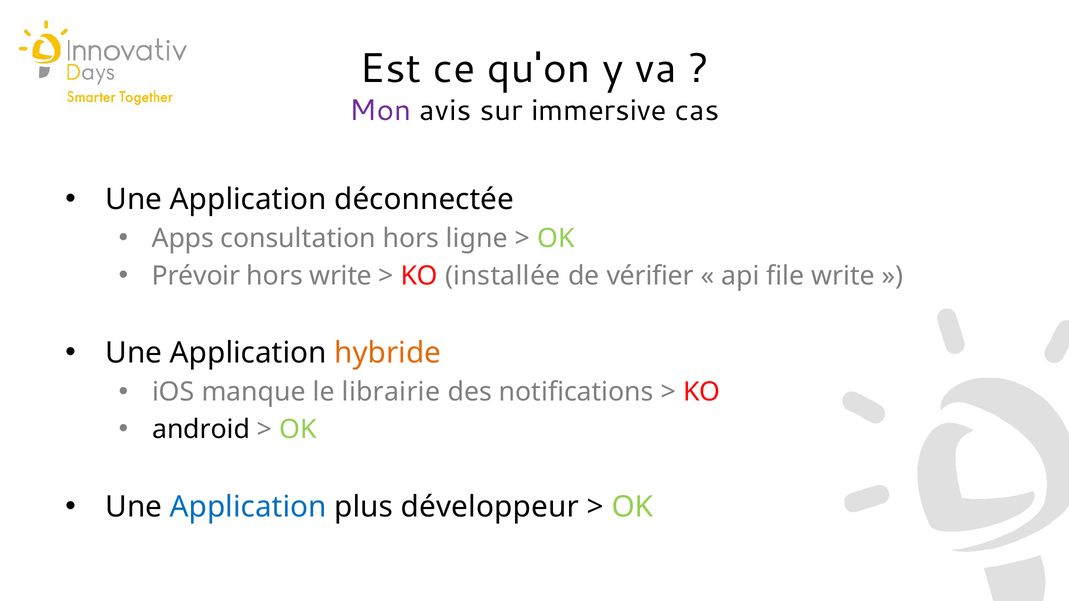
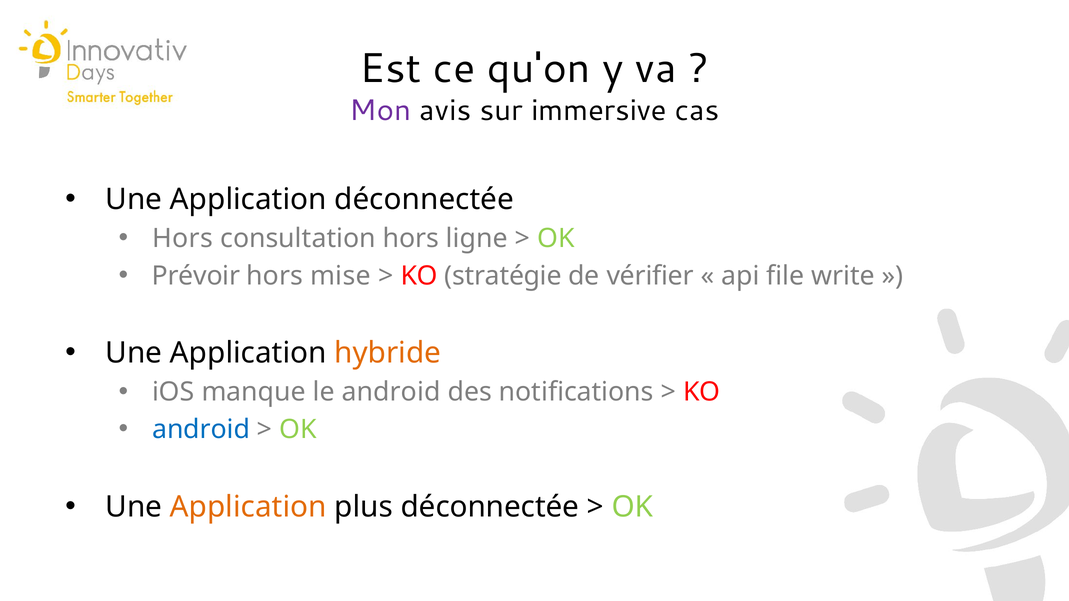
Apps at (183, 239): Apps -> Hors
hors write: write -> mise
installée: installée -> stratégie
le librairie: librairie -> android
android at (201, 430) colour: black -> blue
Application at (248, 507) colour: blue -> orange
plus développeur: développeur -> déconnectée
